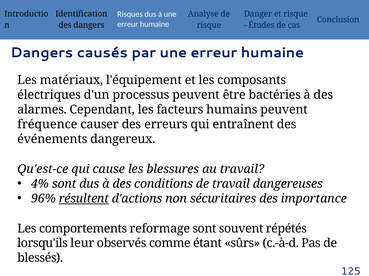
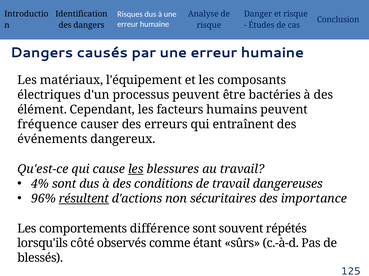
alarmes: alarmes -> élément
les at (136, 170) underline: none -> present
reformage: reformage -> différence
leur: leur -> côté
